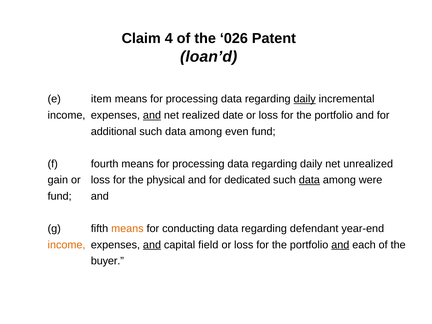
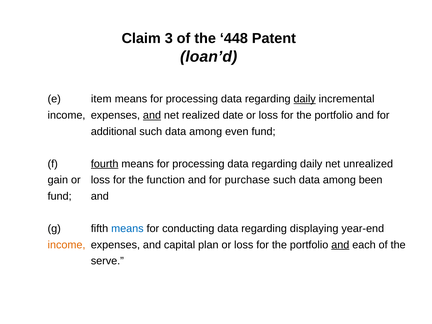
4: 4 -> 3
026: 026 -> 448
fourth underline: none -> present
physical: physical -> function
dedicated: dedicated -> purchase
data at (309, 180) underline: present -> none
were: were -> been
means at (127, 229) colour: orange -> blue
defendant: defendant -> displaying
and at (152, 245) underline: present -> none
field: field -> plan
buyer: buyer -> serve
